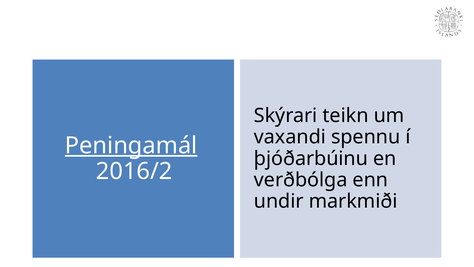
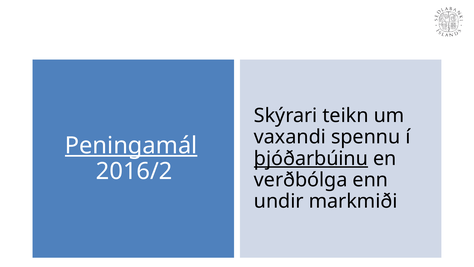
þjóðarbúinu underline: none -> present
